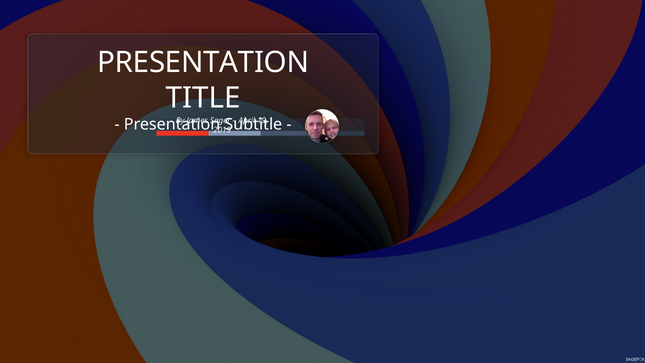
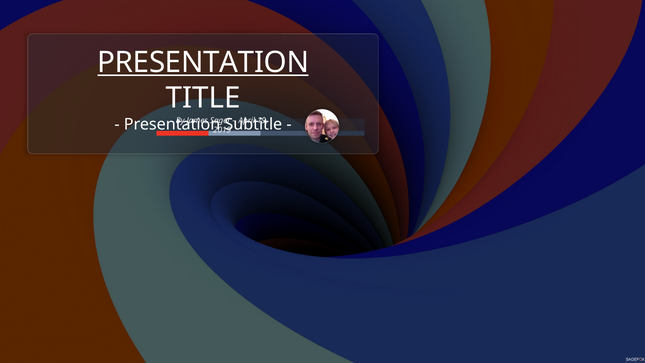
PRESENTATION at (203, 63) underline: none -> present
